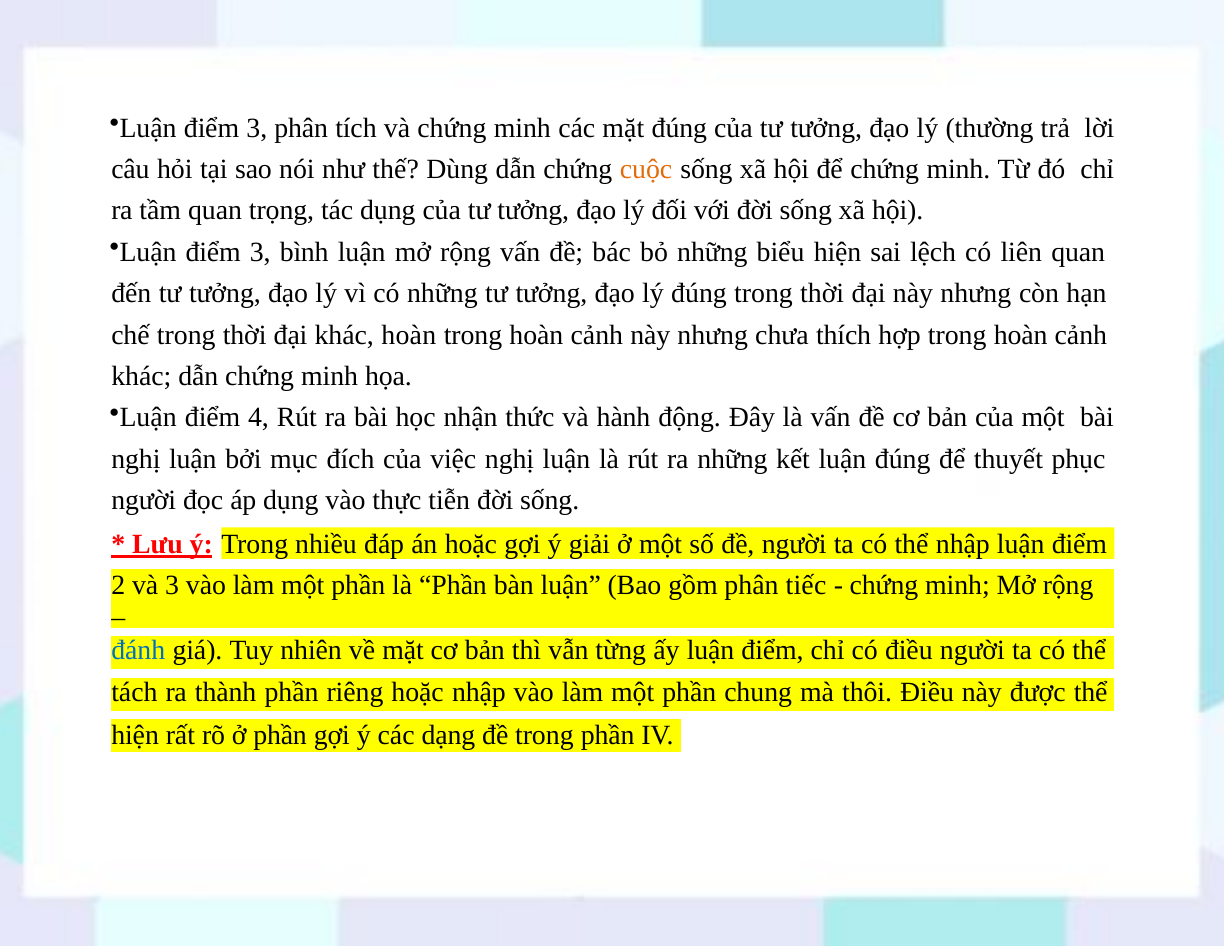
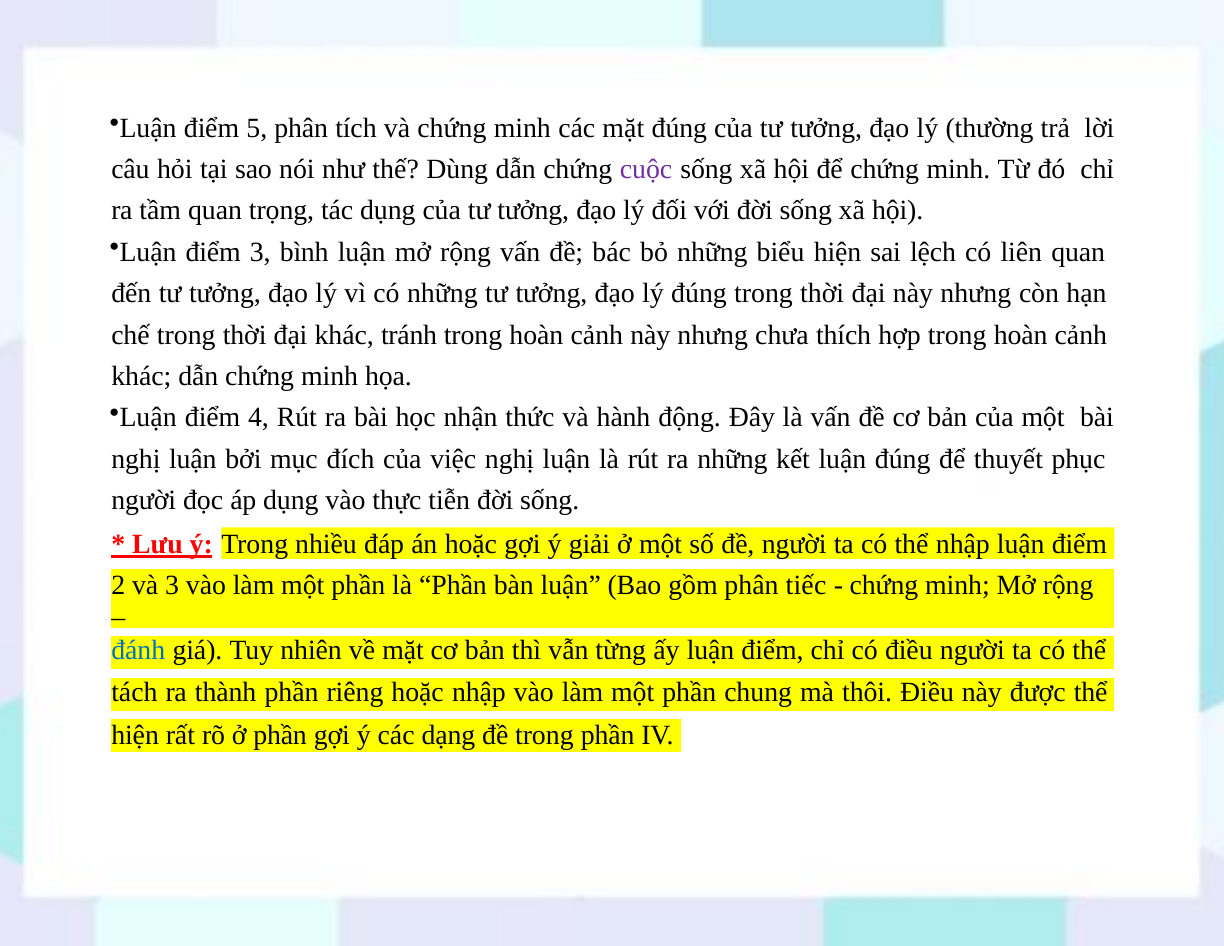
3 at (257, 128): 3 -> 5
cuộc colour: orange -> purple
khác hoàn: hoàn -> tránh
